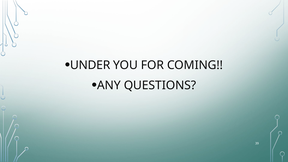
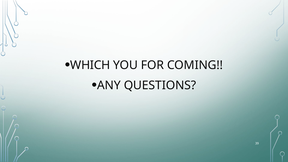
UNDER: UNDER -> WHICH
